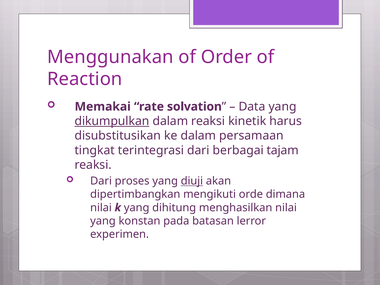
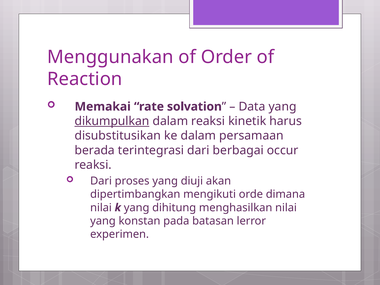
tingkat: tingkat -> berada
tajam: tajam -> occur
diuji underline: present -> none
